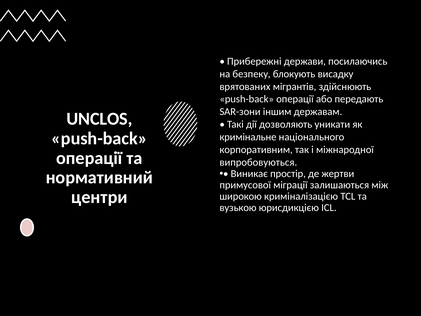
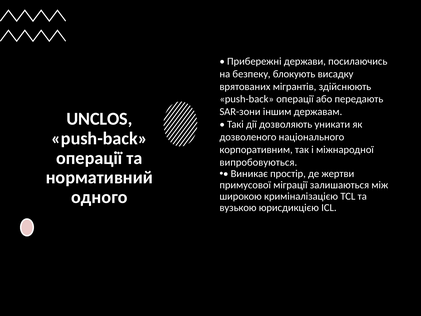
кримінальне: кримінальне -> дозволеного
центри: центри -> одного
